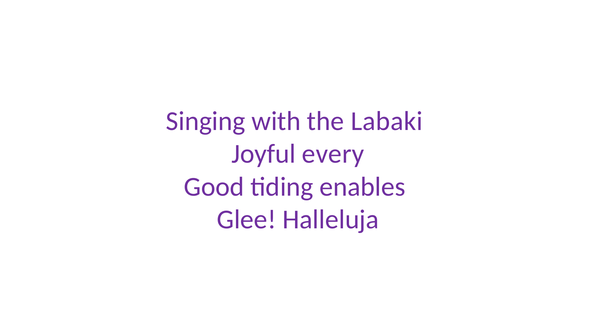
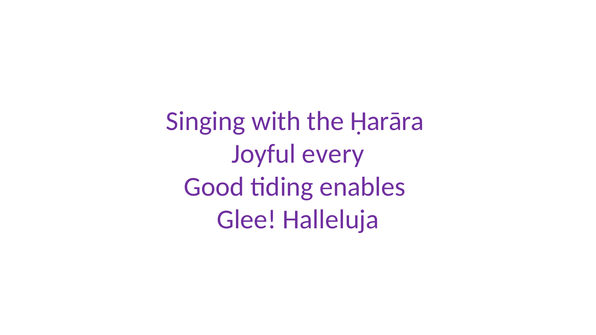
Labaki: Labaki -> Ḥarāra
